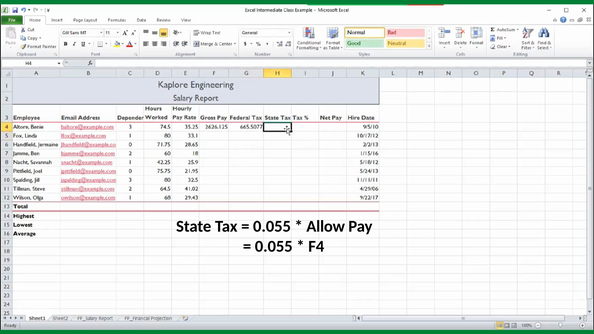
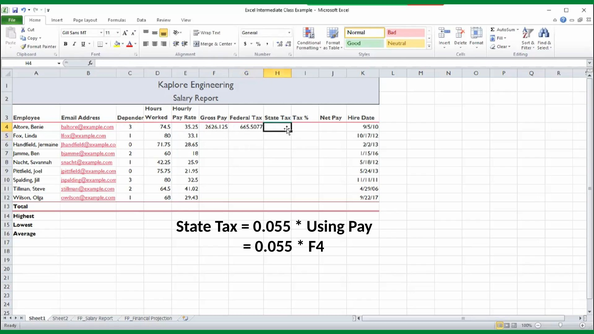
Allow: Allow -> Using
